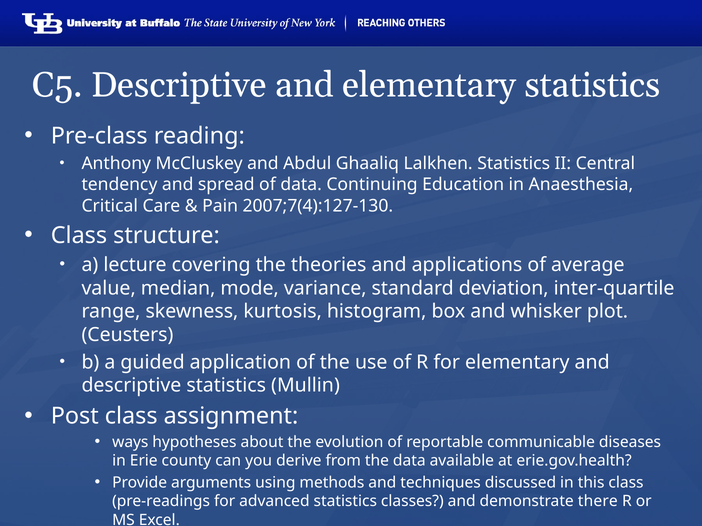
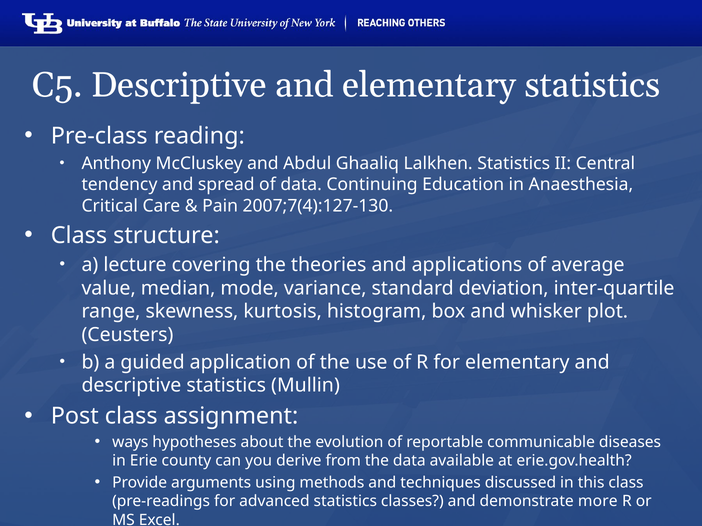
there: there -> more
